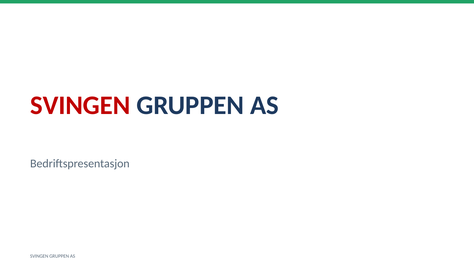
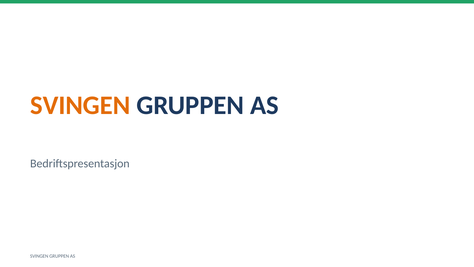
SVINGEN at (80, 105) colour: red -> orange
